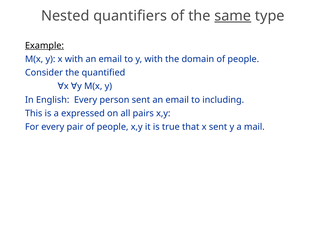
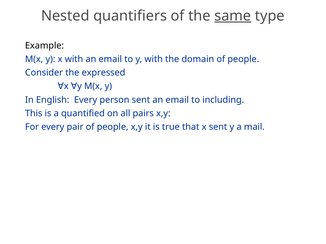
Example underline: present -> none
quantified: quantified -> expressed
expressed: expressed -> quantified
